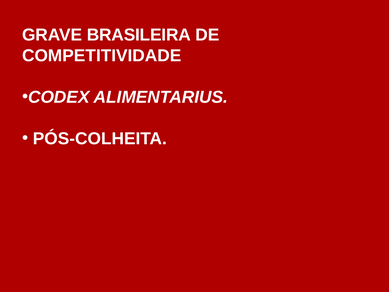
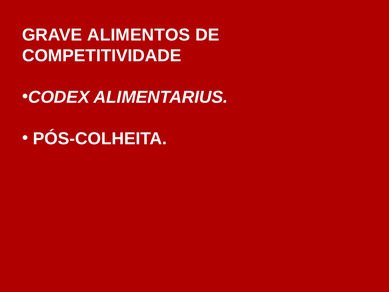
BRASILEIRA: BRASILEIRA -> ALIMENTOS
